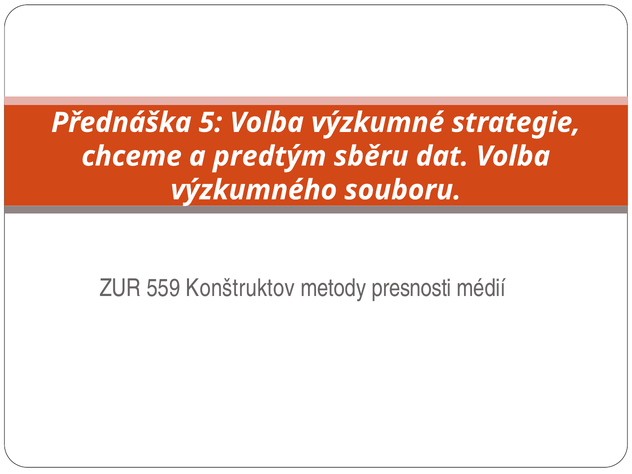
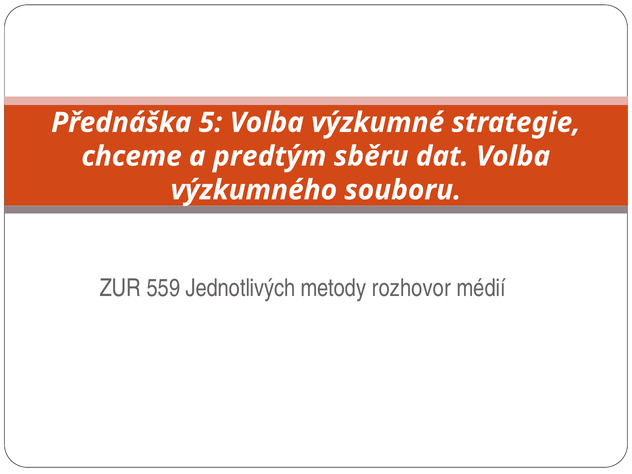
Konštruktov: Konštruktov -> Jednotlivých
presnosti: presnosti -> rozhovor
